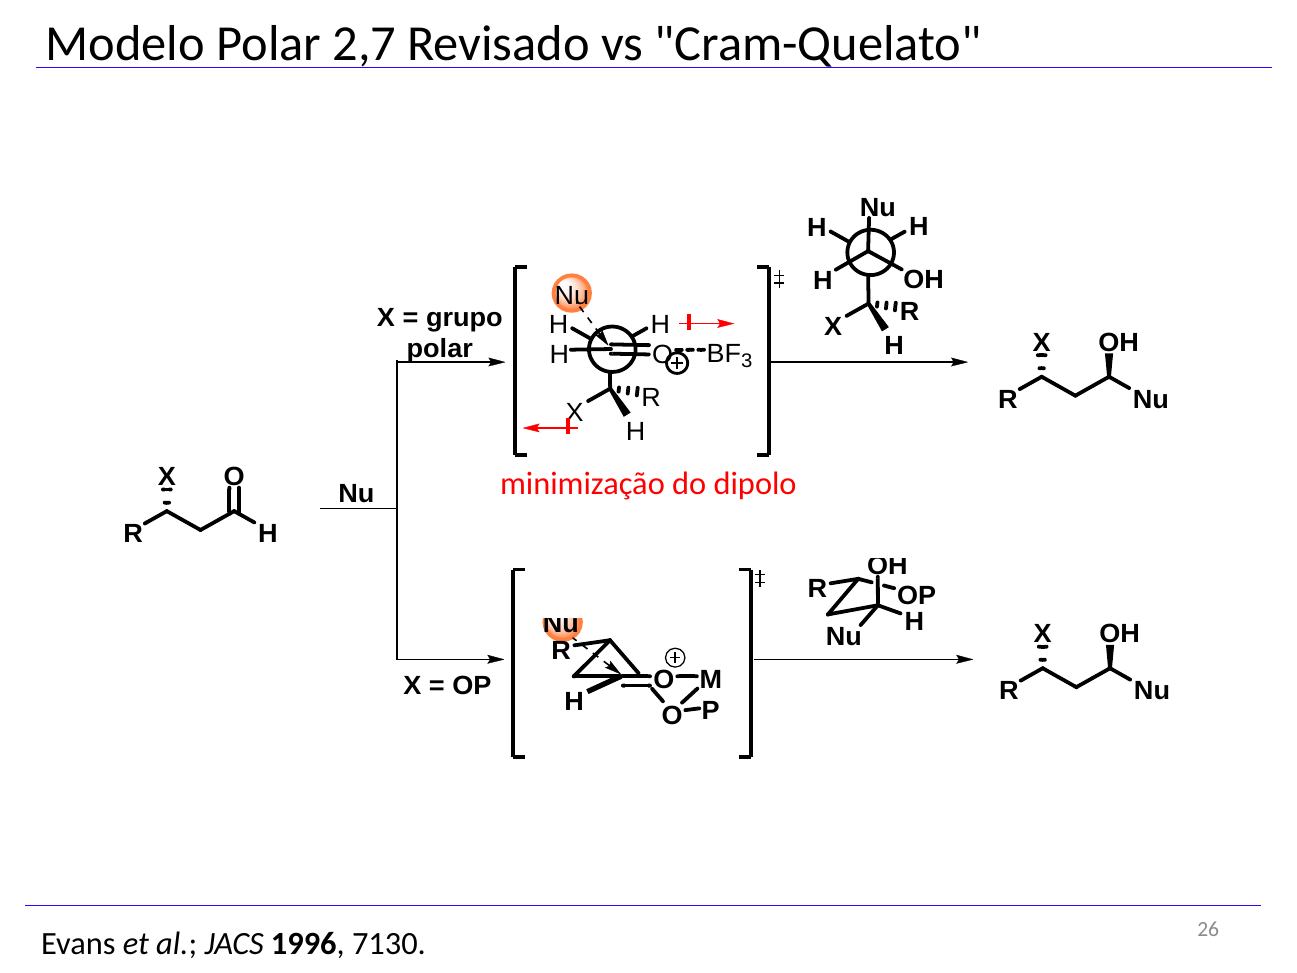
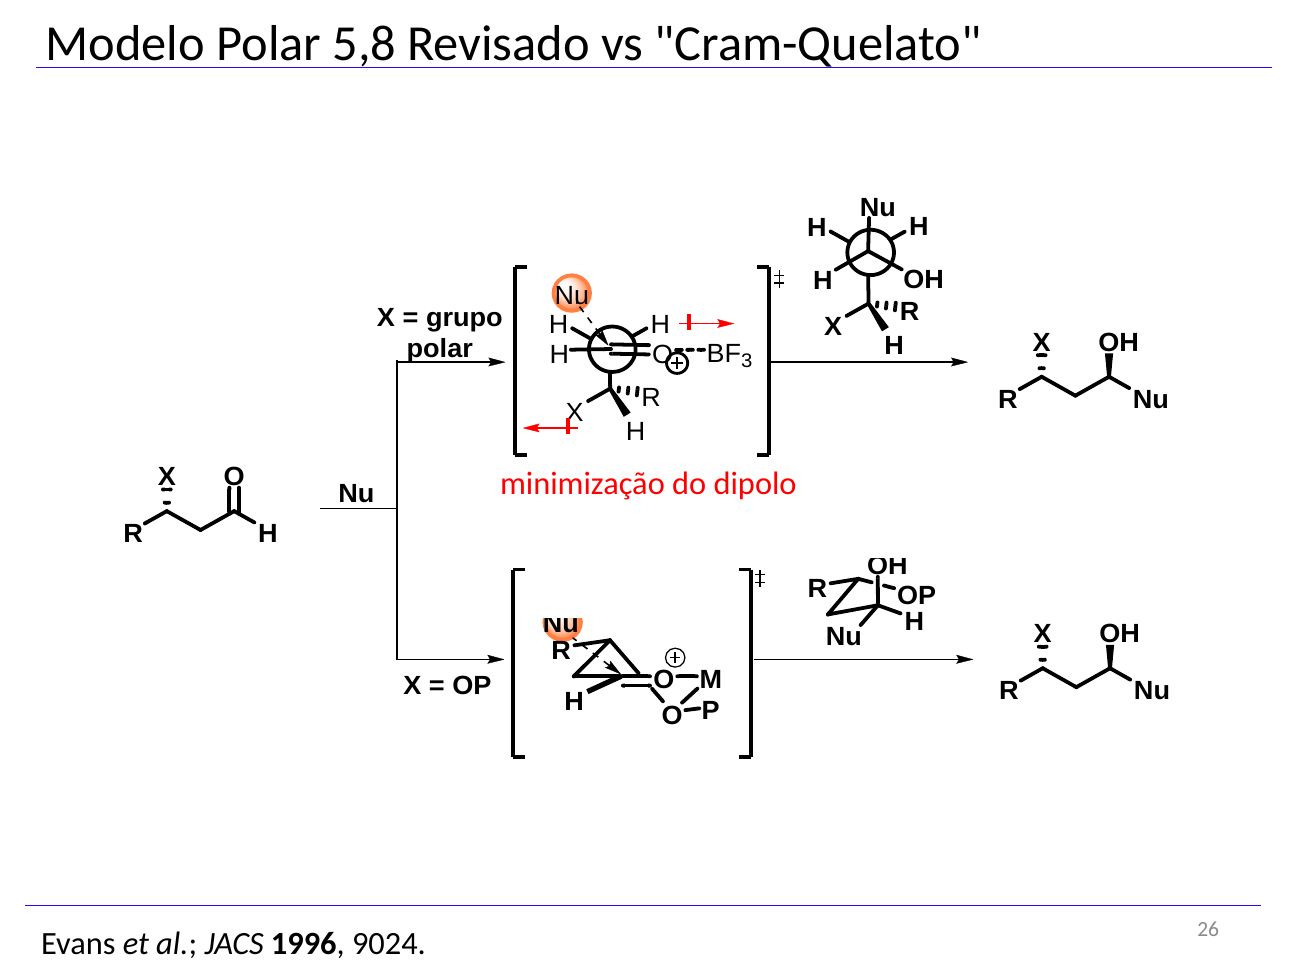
2,7: 2,7 -> 5,8
7130: 7130 -> 9024
